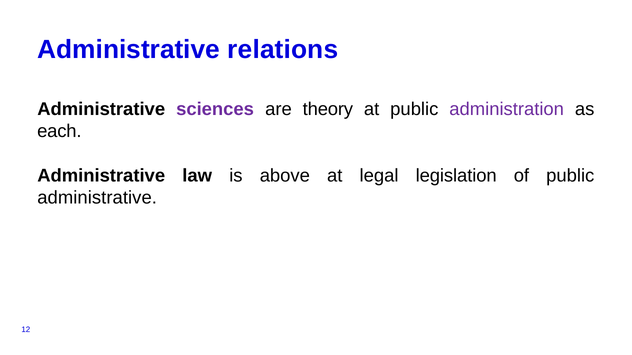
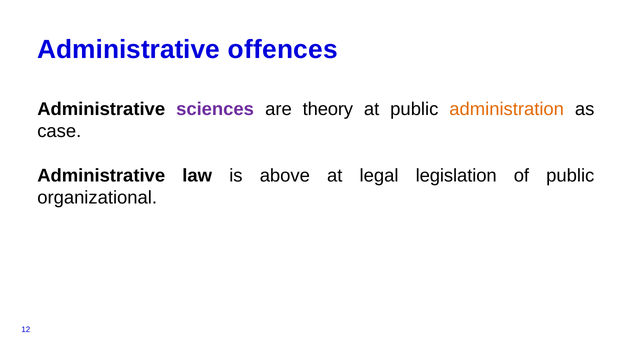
relations: relations -> offences
administration colour: purple -> orange
each: each -> case
administrative at (97, 198): administrative -> organizational
